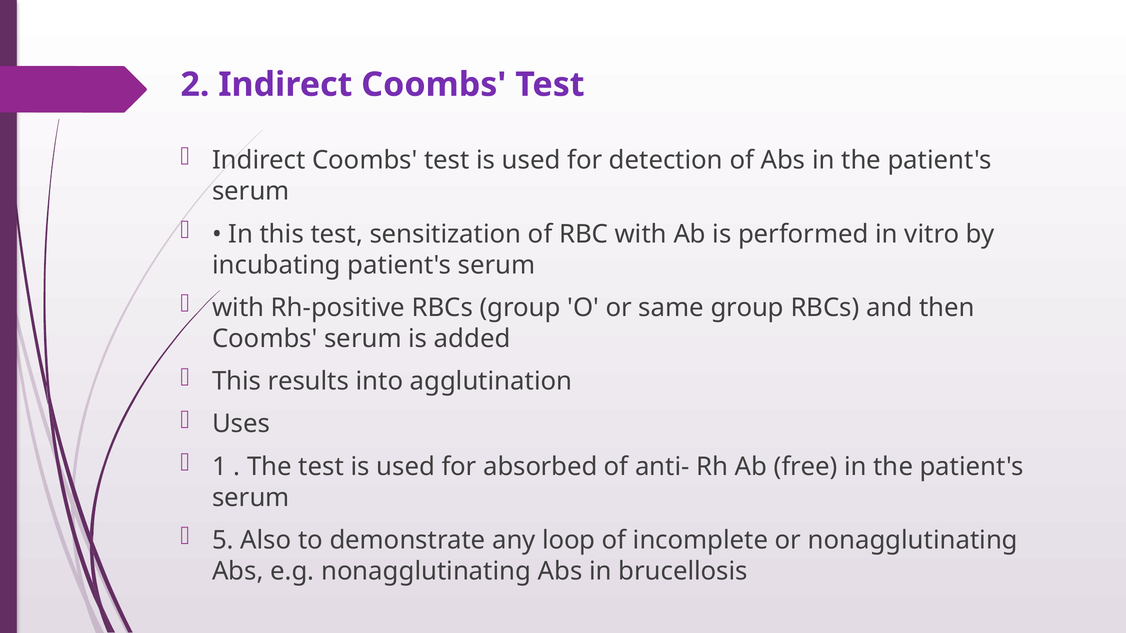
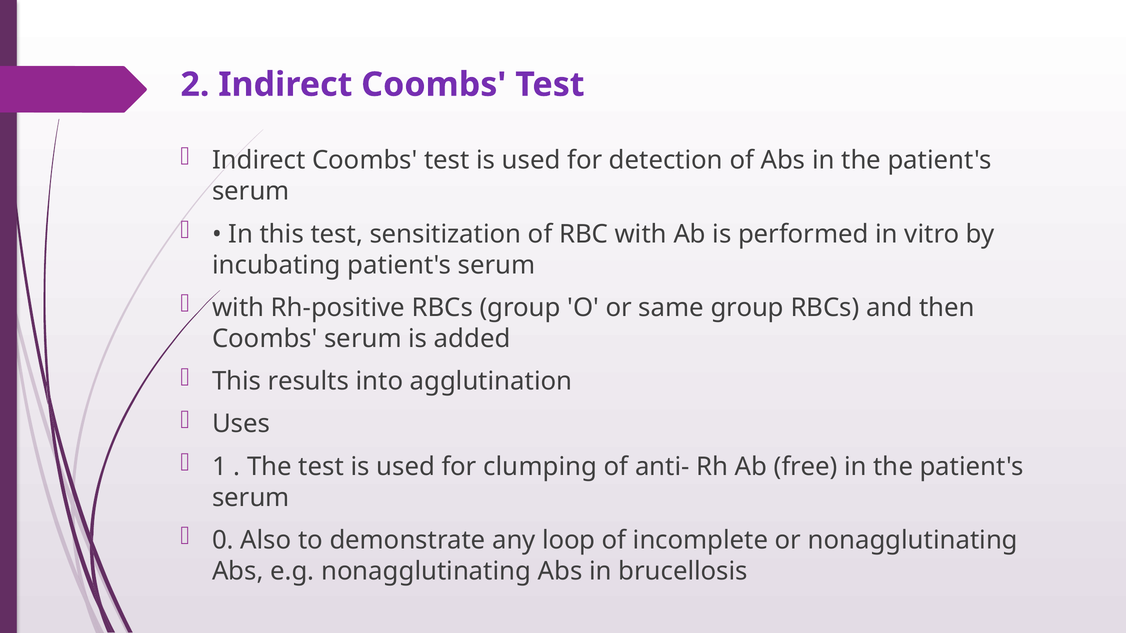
absorbed: absorbed -> clumping
5: 5 -> 0
